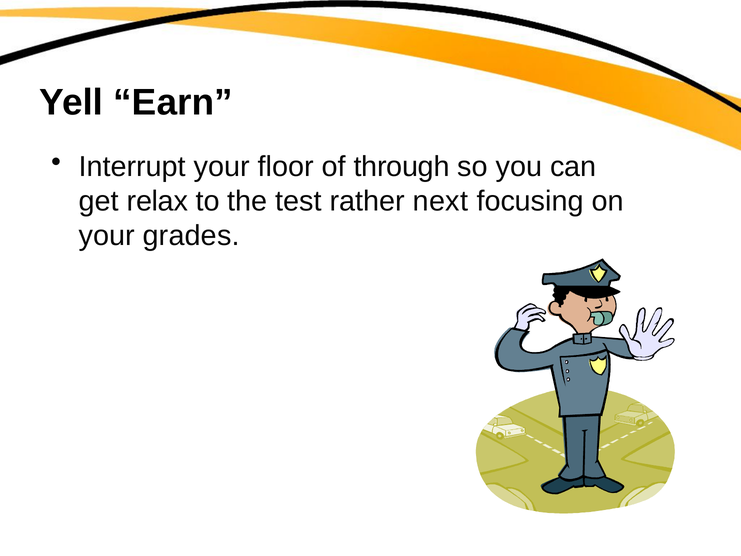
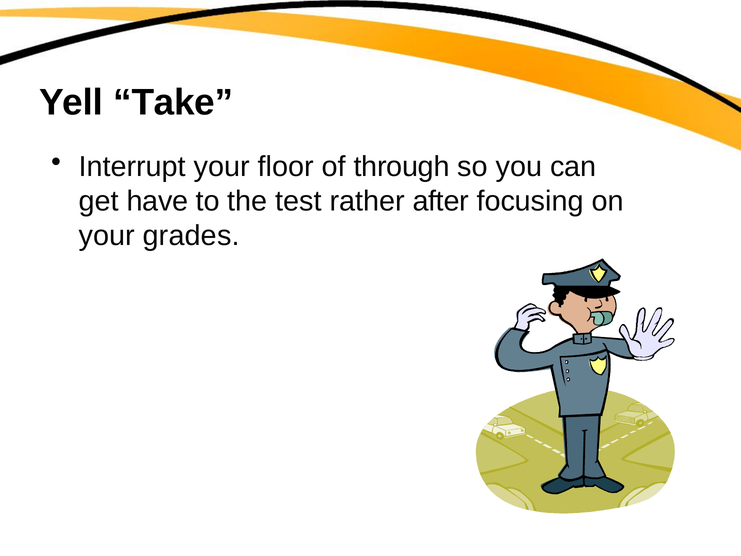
Earn: Earn -> Take
relax: relax -> have
next: next -> after
